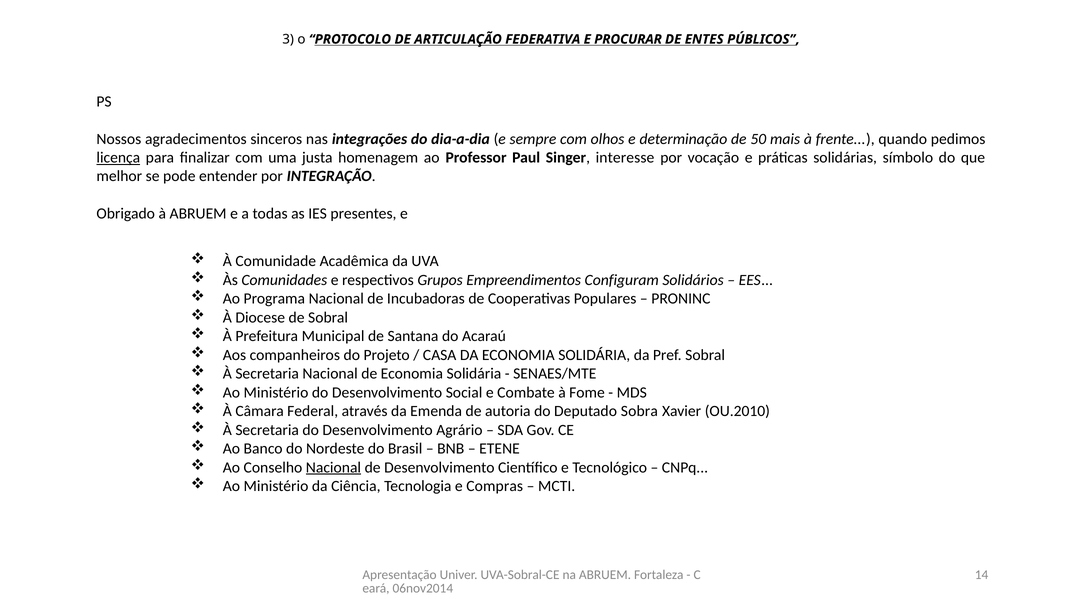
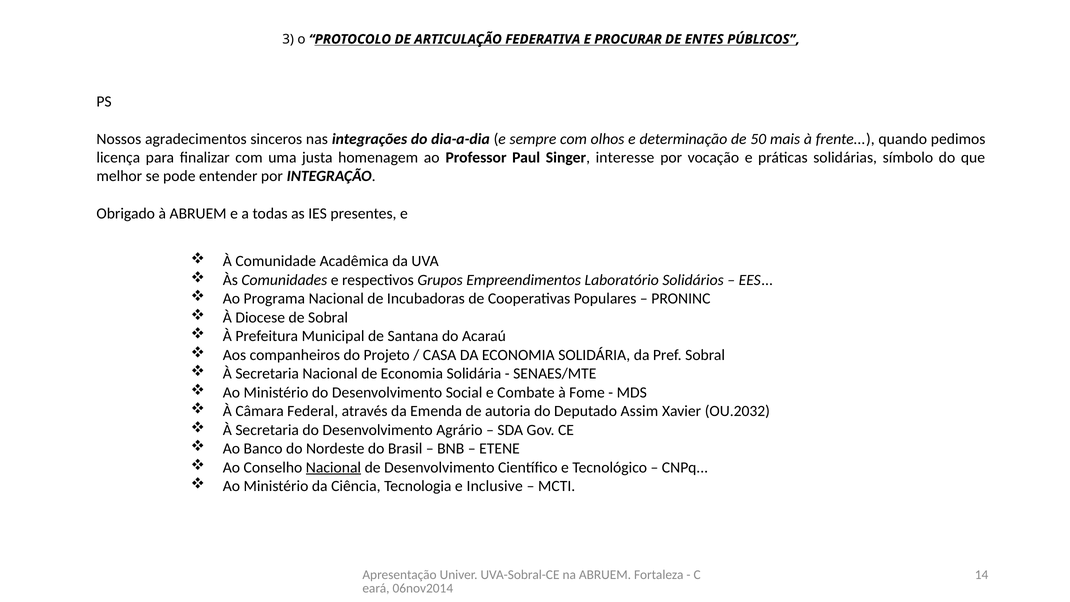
licença underline: present -> none
Configuram: Configuram -> Laboratório
Sobra: Sobra -> Assim
OU.2010: OU.2010 -> OU.2032
Compras: Compras -> Inclusive
